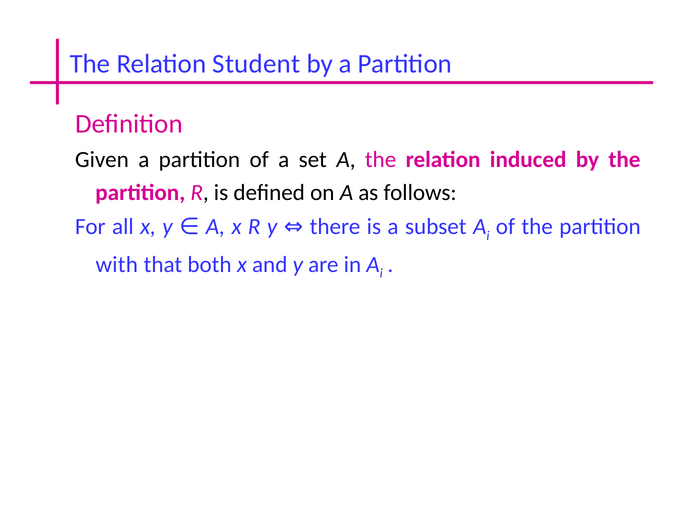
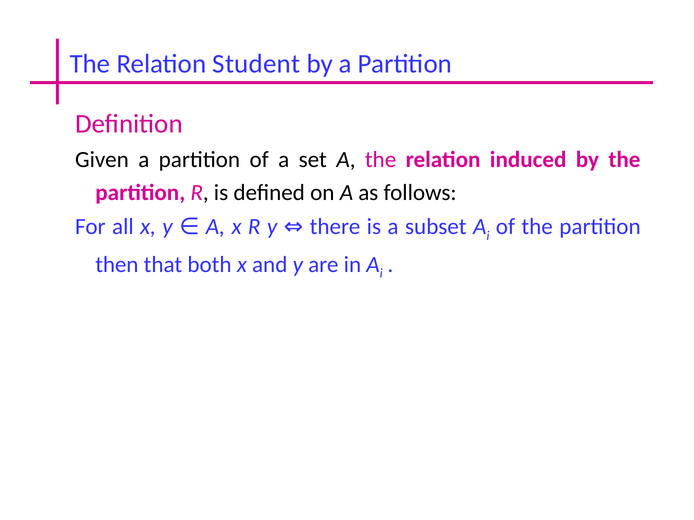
with: with -> then
